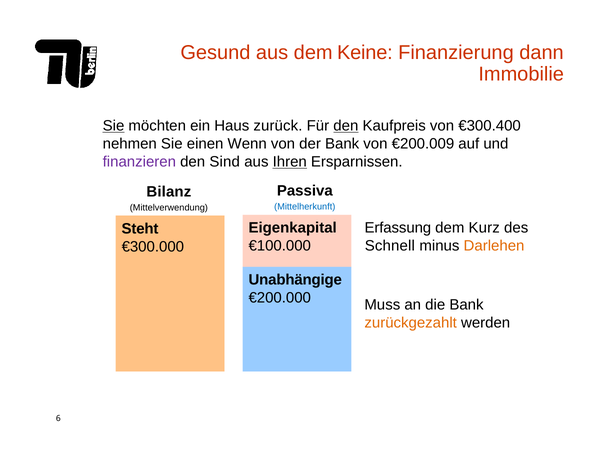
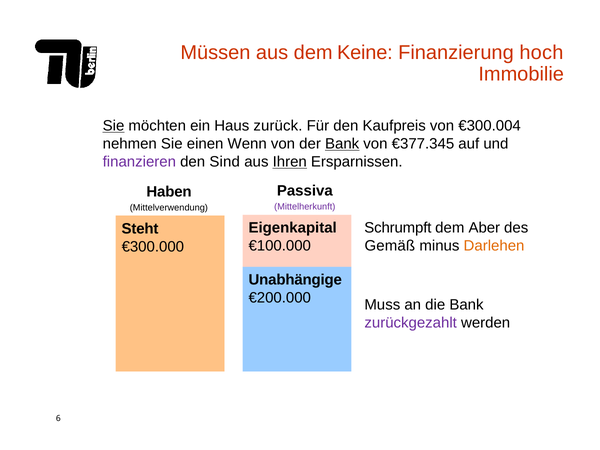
Gesund: Gesund -> Müssen
dann: dann -> hoch
den at (346, 126) underline: present -> none
€300.400: €300.400 -> €300.004
Bank at (342, 144) underline: none -> present
€200.009: €200.009 -> €377.345
Bilanz: Bilanz -> Haben
Mittelherkunft colour: blue -> purple
Erfassung: Erfassung -> Schrumpft
Kurz: Kurz -> Aber
Schnell: Schnell -> Gemäß
zurückgezahlt colour: orange -> purple
